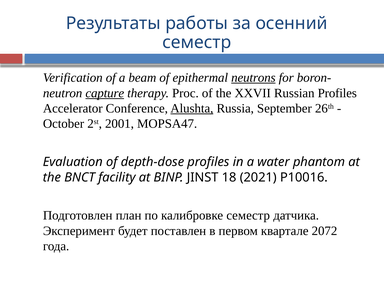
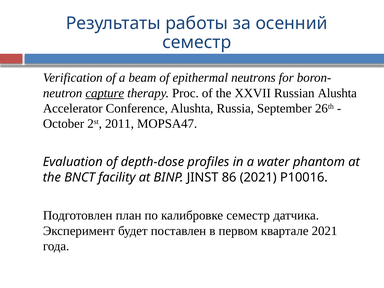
neutrons underline: present -> none
Russian Profiles: Profiles -> Alushta
Alushta at (192, 108) underline: present -> none
2001: 2001 -> 2011
18: 18 -> 86
квартале 2072: 2072 -> 2021
